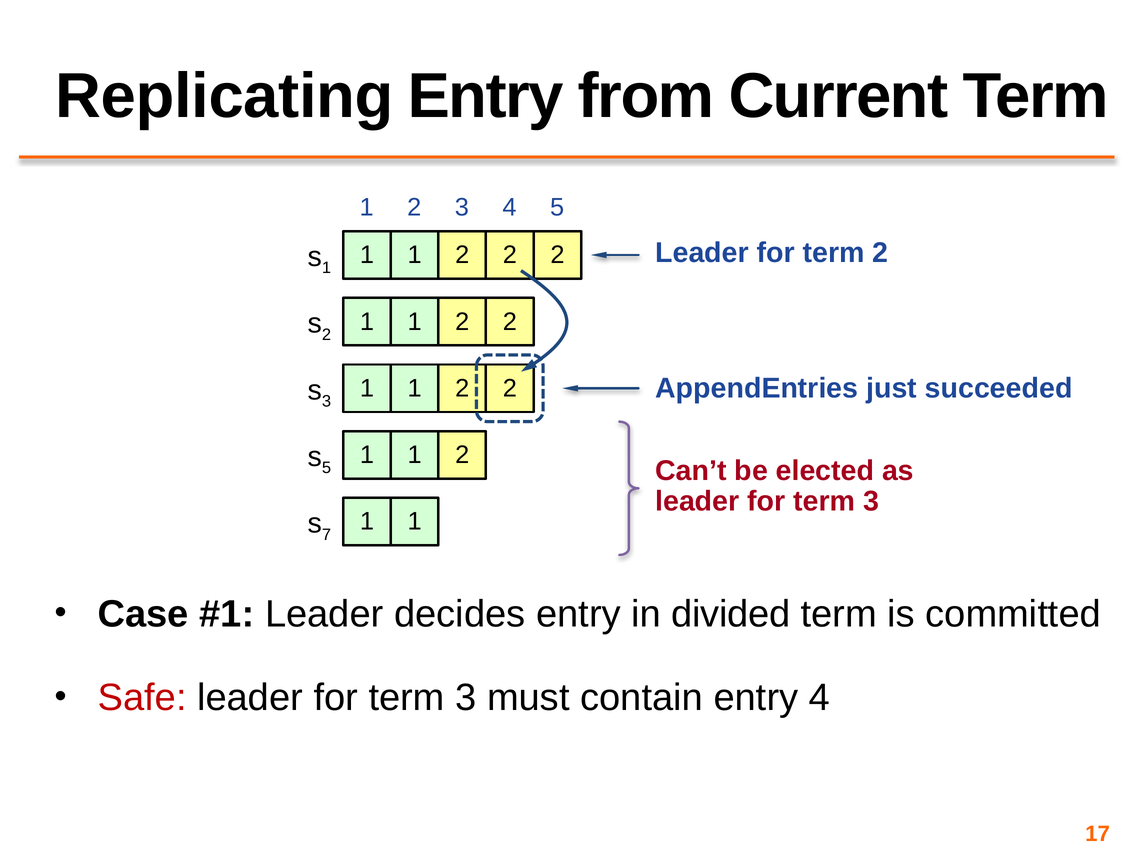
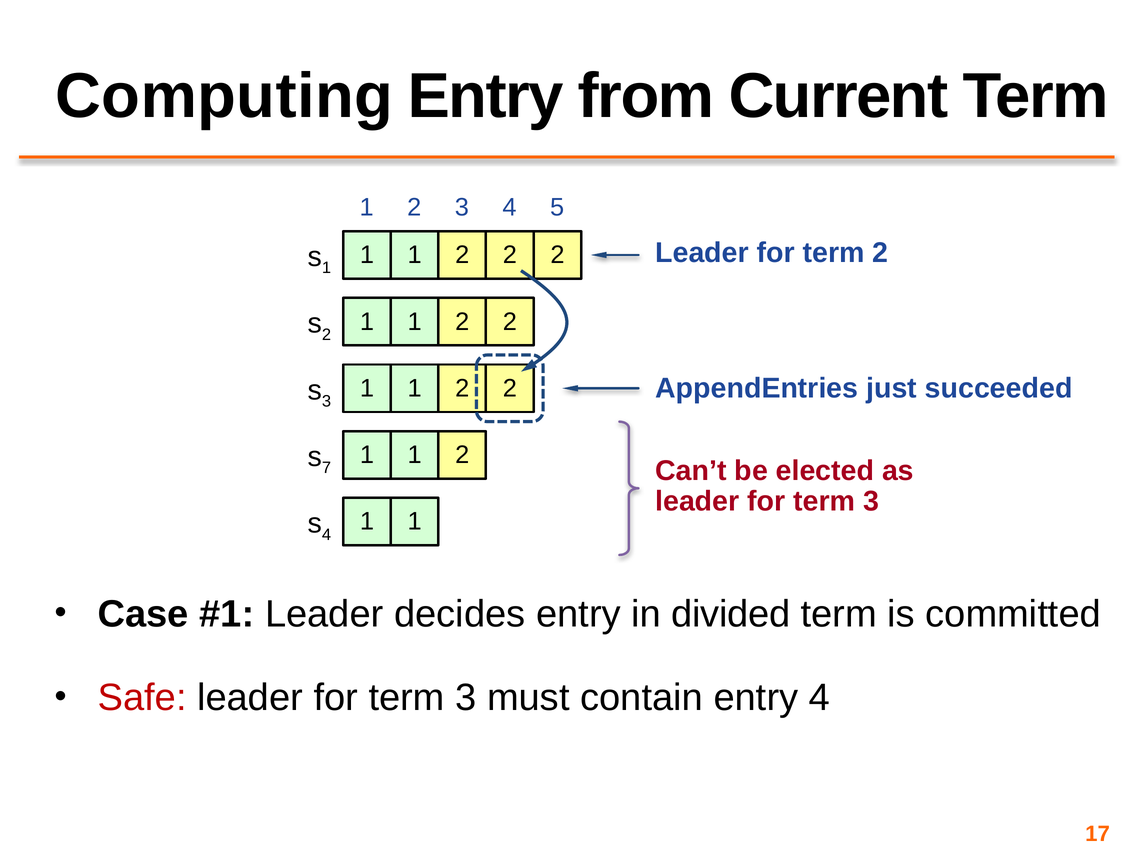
Replicating: Replicating -> Computing
5 at (326, 468): 5 -> 7
7 at (326, 535): 7 -> 4
